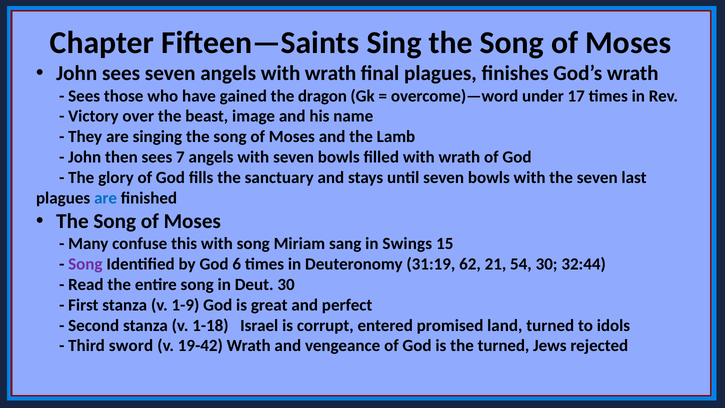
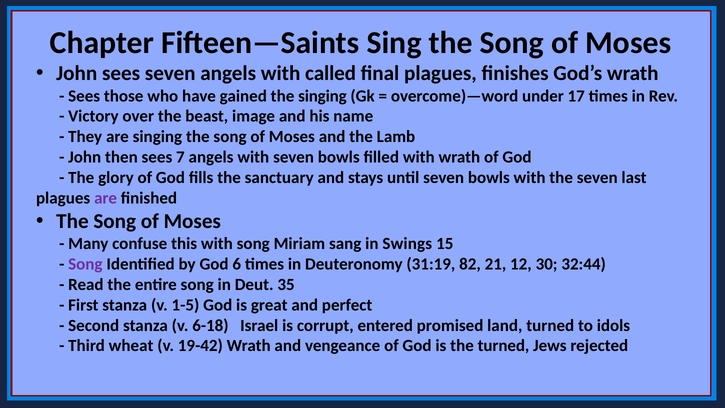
angels with wrath: wrath -> called
the dragon: dragon -> singing
are at (106, 198) colour: blue -> purple
62: 62 -> 82
54: 54 -> 12
Deut 30: 30 -> 35
1-9: 1-9 -> 1-5
1-18: 1-18 -> 6-18
sword: sword -> wheat
